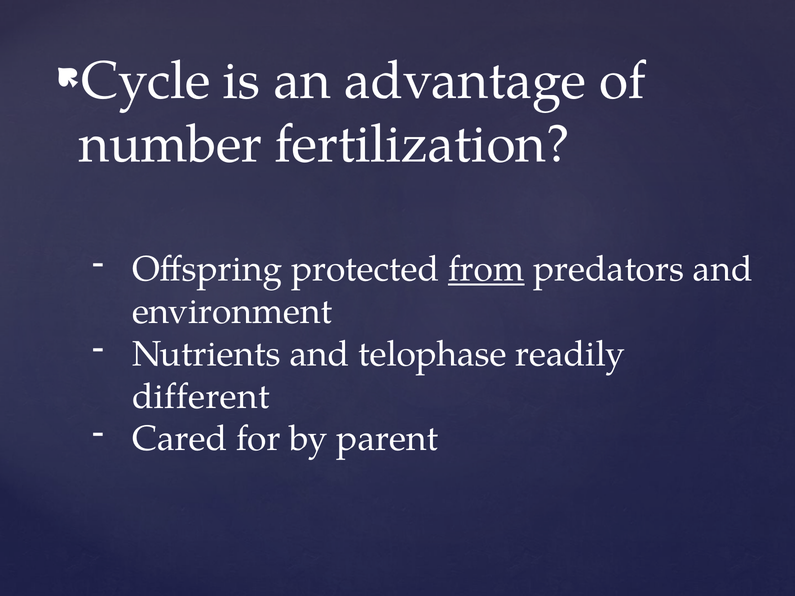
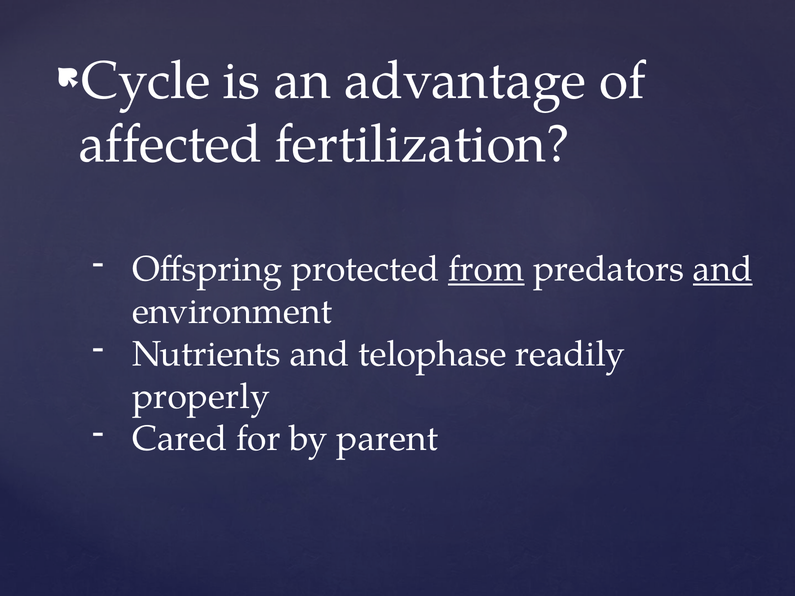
number: number -> affected
and at (723, 269) underline: none -> present
different: different -> properly
